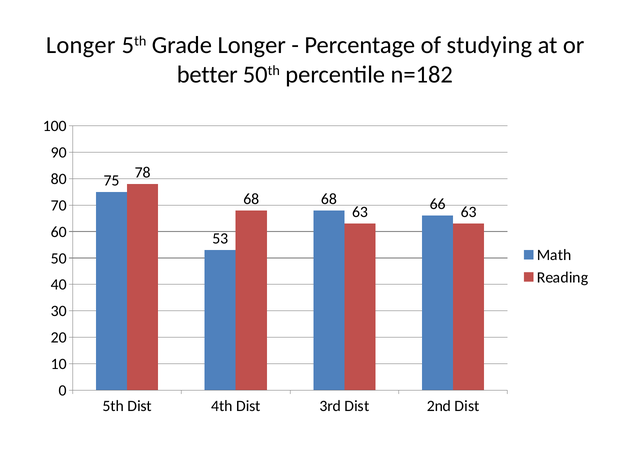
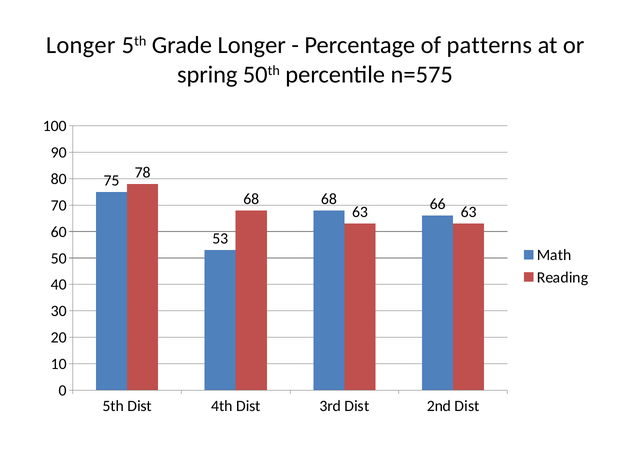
studying: studying -> patterns
better: better -> spring
n=182: n=182 -> n=575
